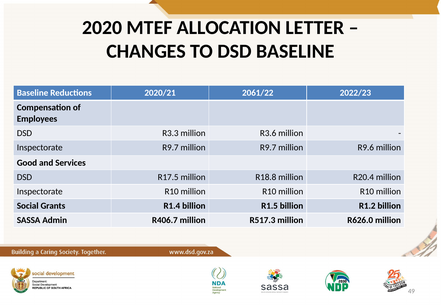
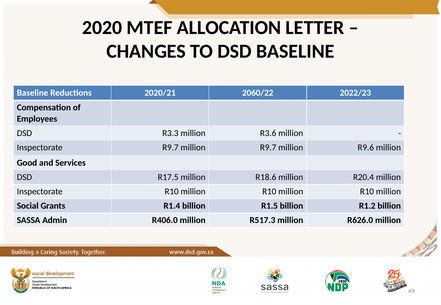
2061/22: 2061/22 -> 2060/22
R18.8: R18.8 -> R18.6
R406.7: R406.7 -> R406.0
